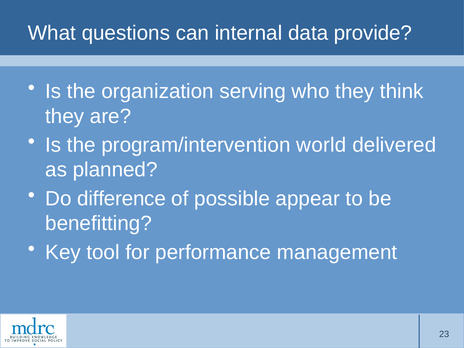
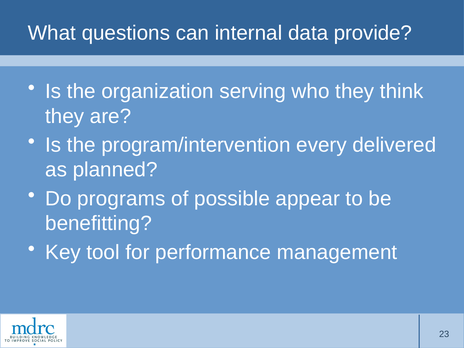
world: world -> every
difference: difference -> programs
